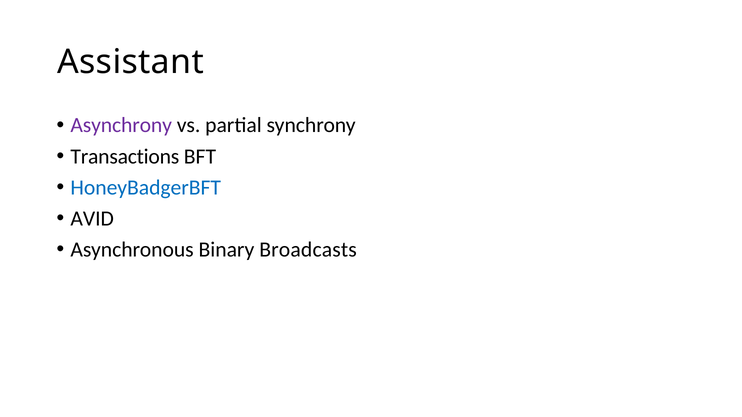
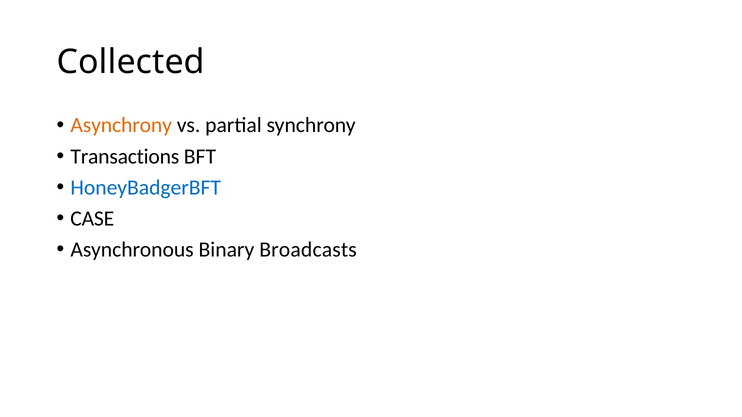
Assistant: Assistant -> Collected
Asynchrony colour: purple -> orange
AVID: AVID -> CASE
